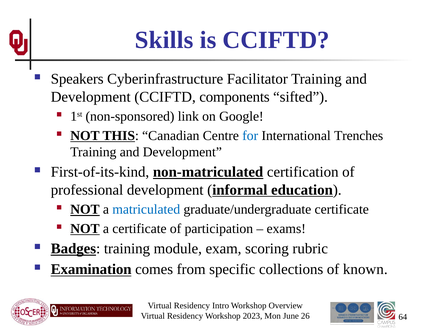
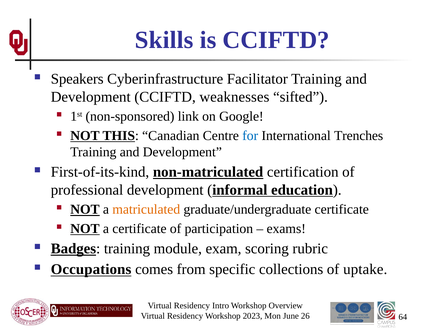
components: components -> weaknesses
matriculated colour: blue -> orange
Examination: Examination -> Occupations
known: known -> uptake
